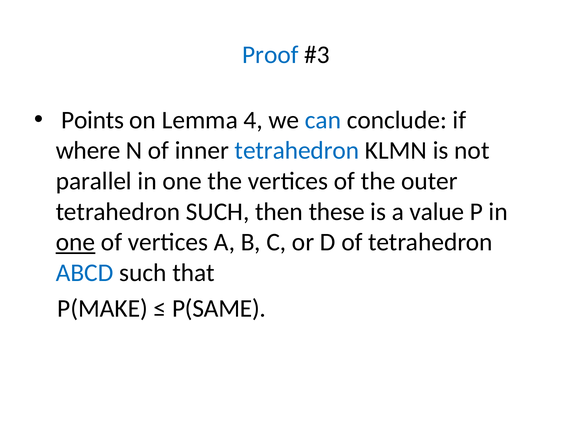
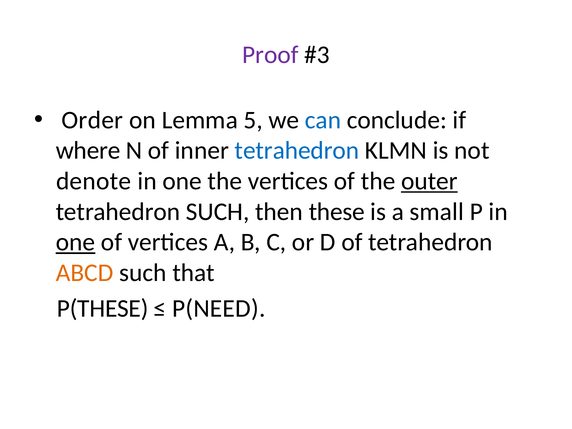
Proof colour: blue -> purple
Points: Points -> Order
4: 4 -> 5
parallel: parallel -> denote
outer underline: none -> present
value: value -> small
ABCD colour: blue -> orange
P(MAKE: P(MAKE -> P(THESE
P(SAME: P(SAME -> P(NEED
